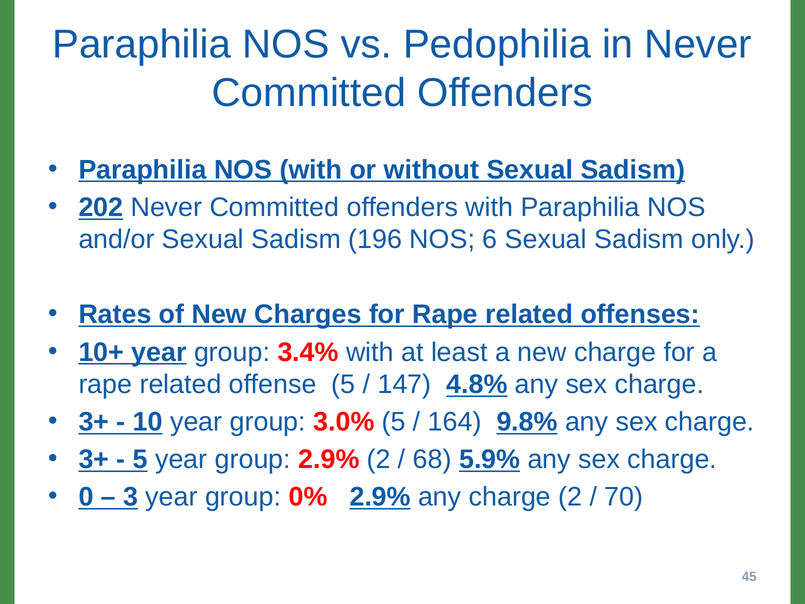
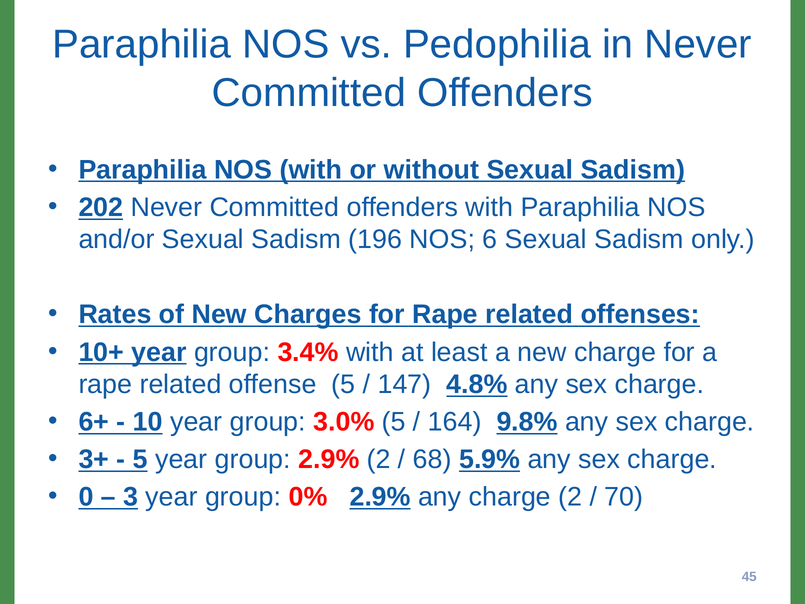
3+ at (94, 422): 3+ -> 6+
